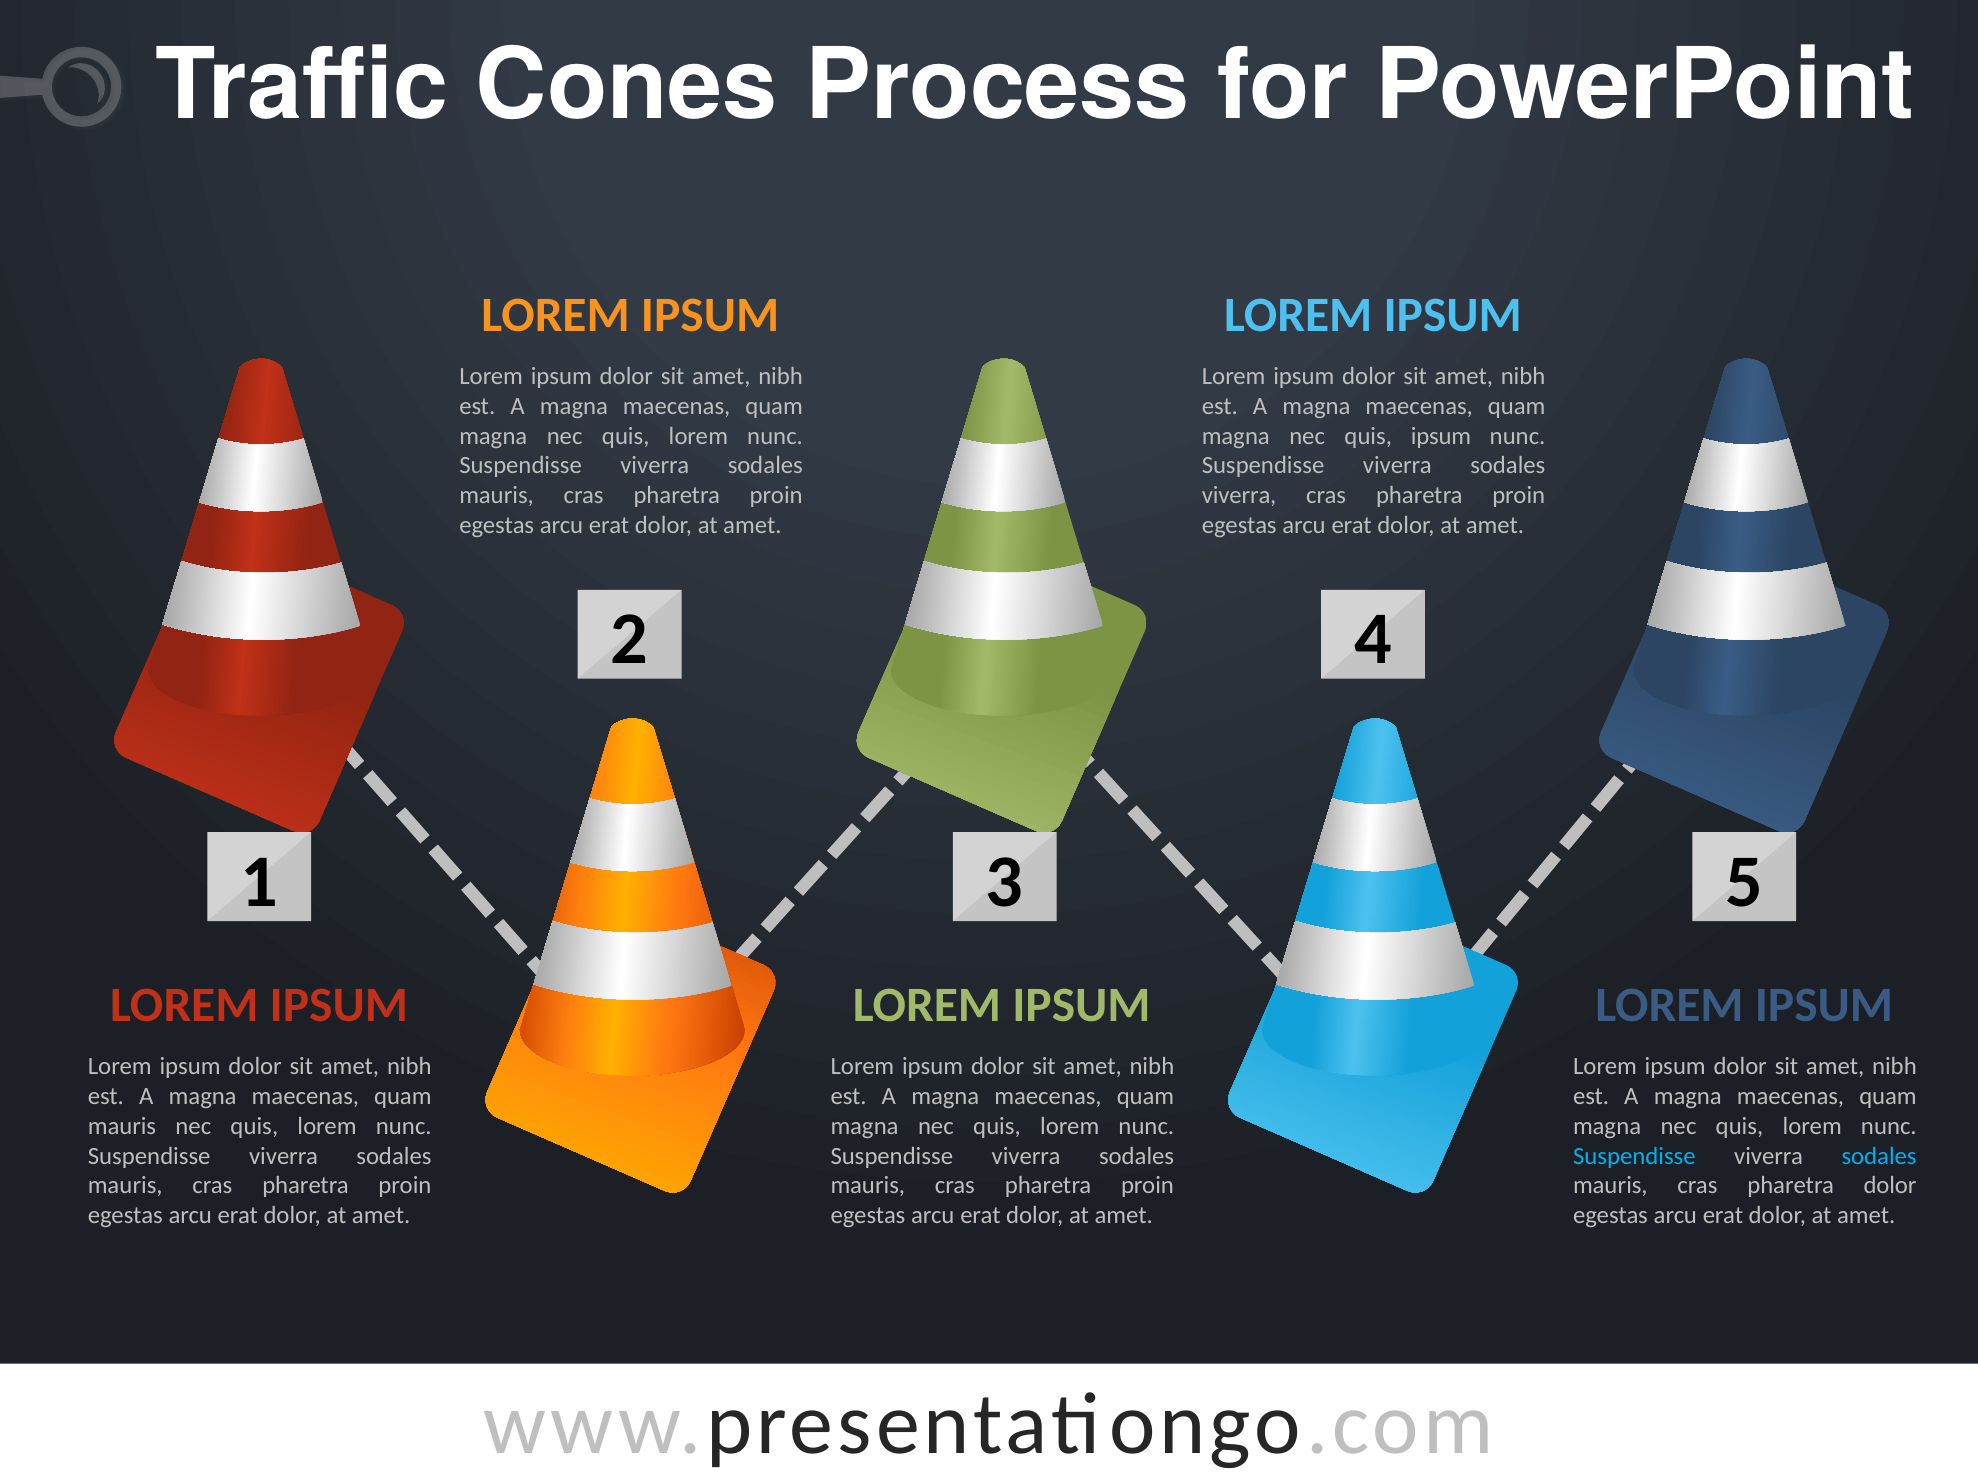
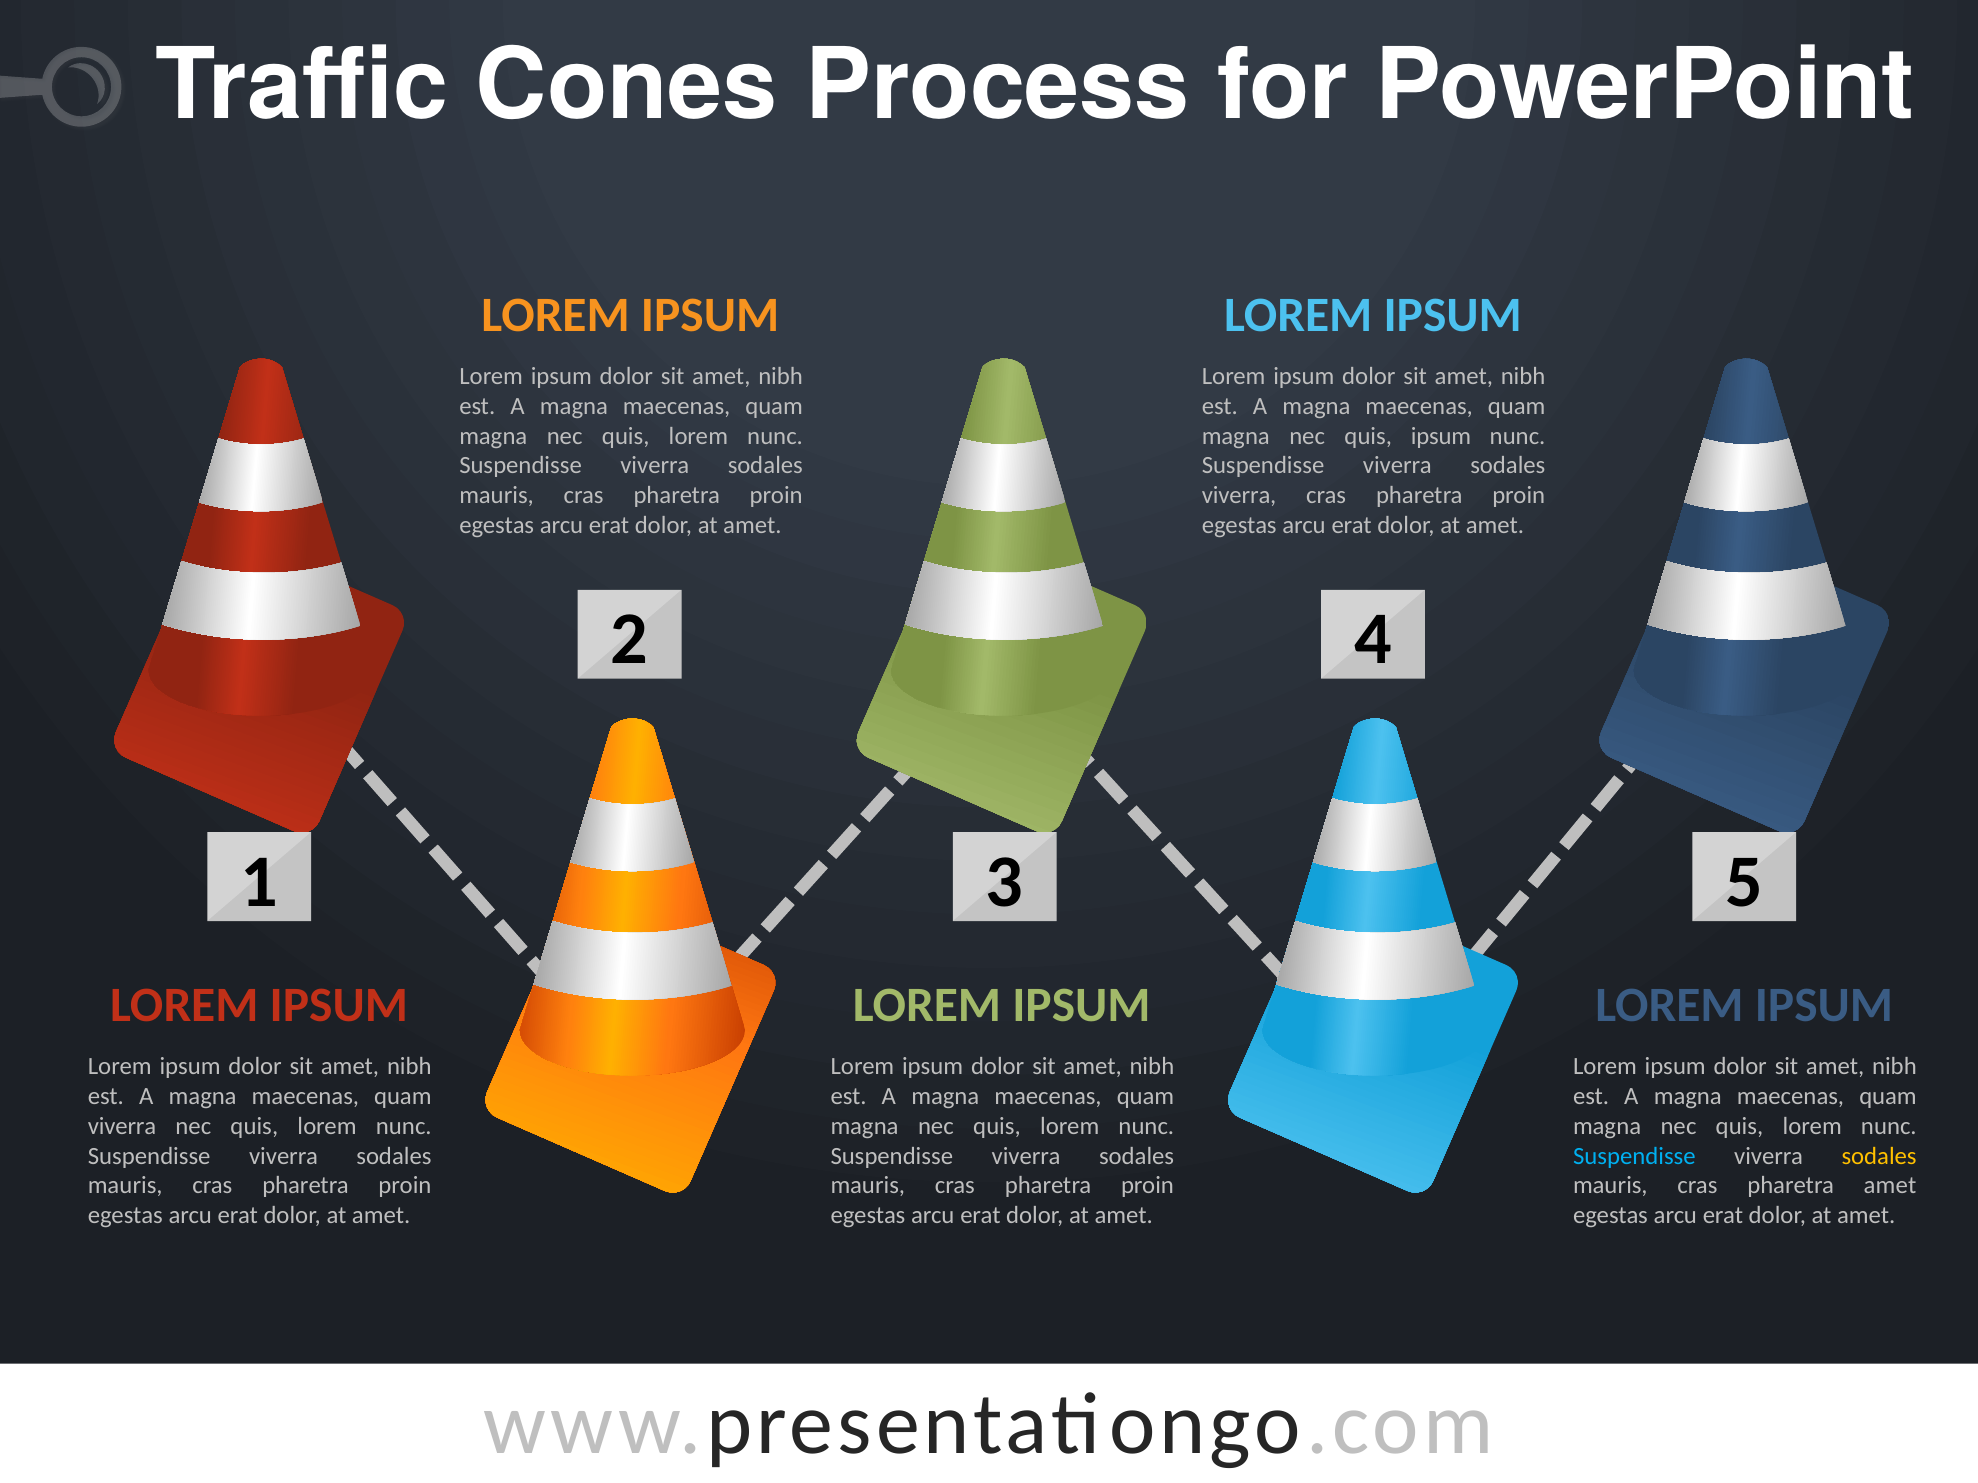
mauris at (122, 1127): mauris -> viverra
sodales at (1879, 1156) colour: light blue -> yellow
pharetra dolor: dolor -> amet
